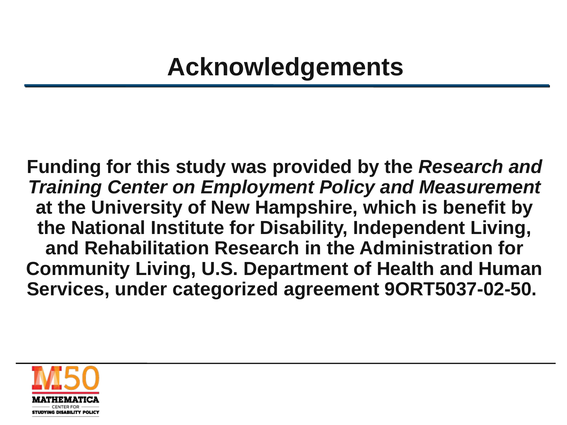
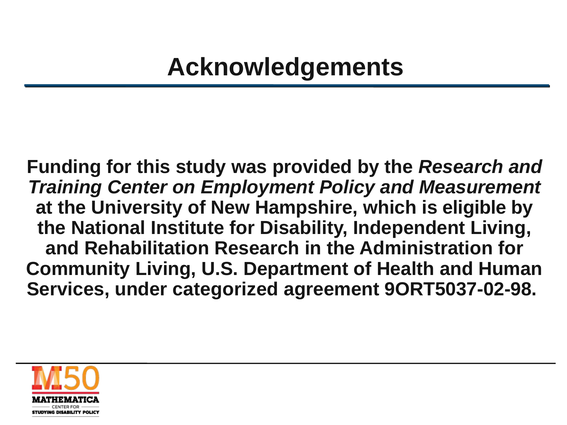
benefit: benefit -> eligible
9ORT5037-02-50: 9ORT5037-02-50 -> 9ORT5037-02-98
